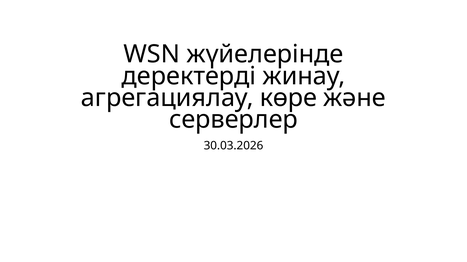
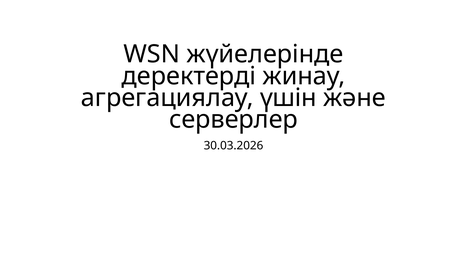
көре: көре -> үшін
